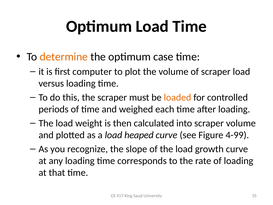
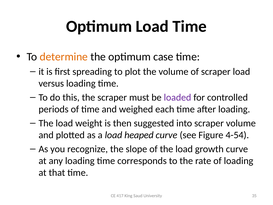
computer: computer -> spreading
loaded colour: orange -> purple
calculated: calculated -> suggested
4-99: 4-99 -> 4-54
